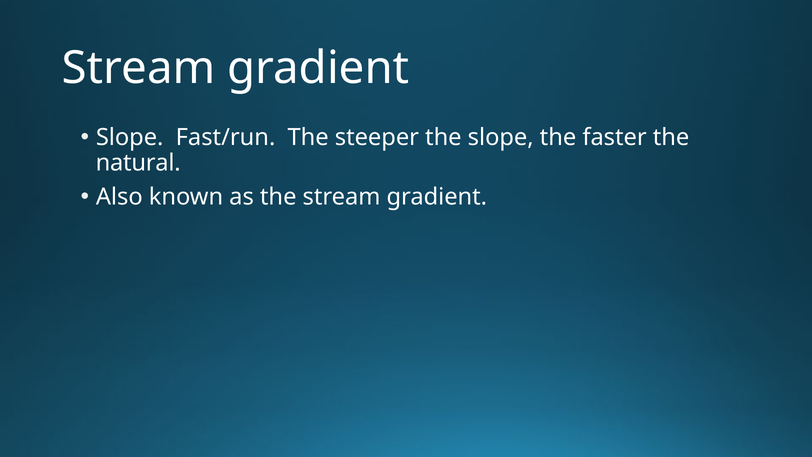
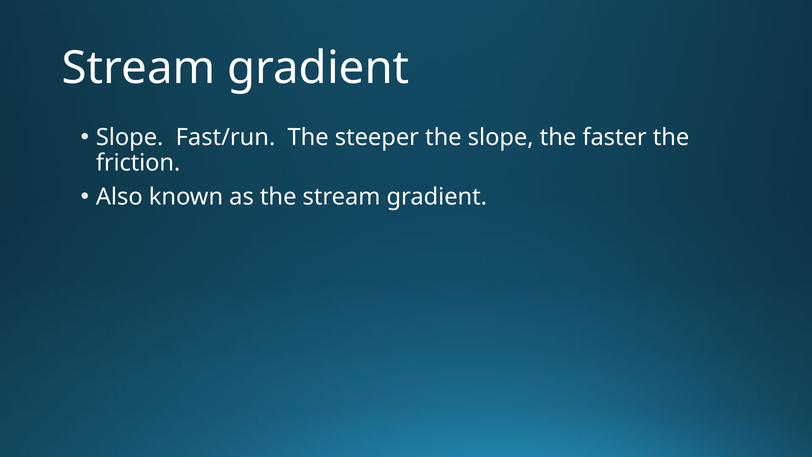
natural: natural -> friction
